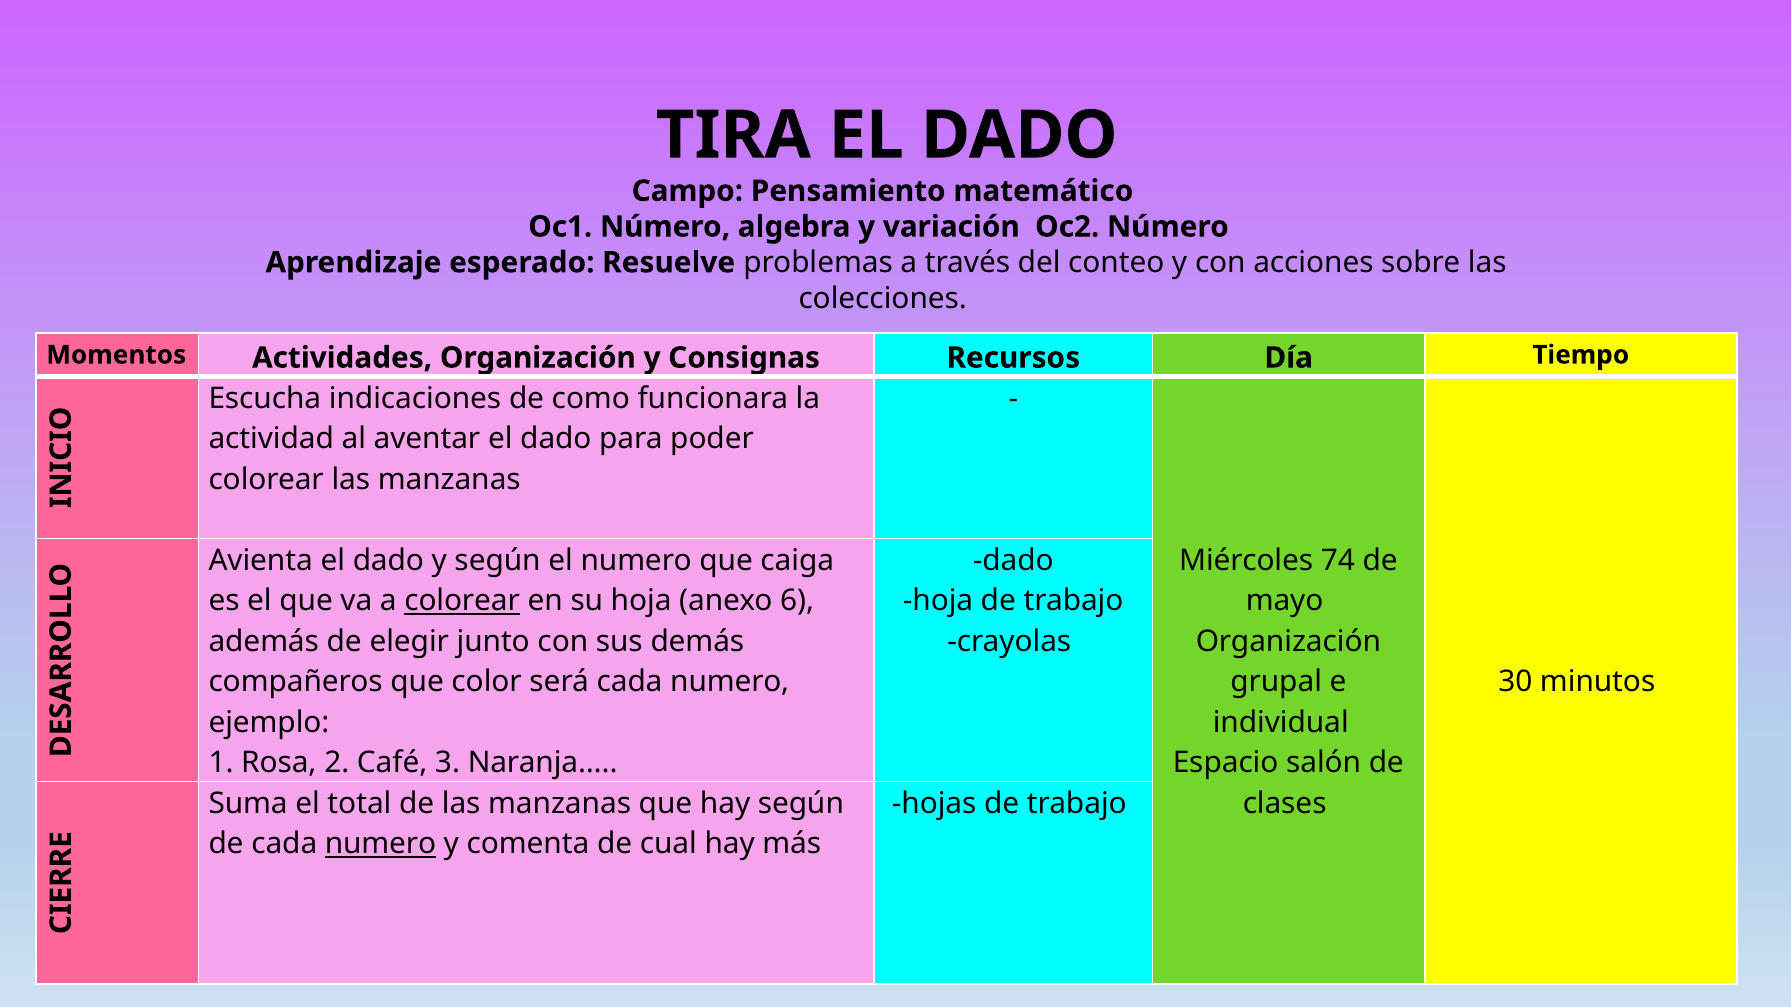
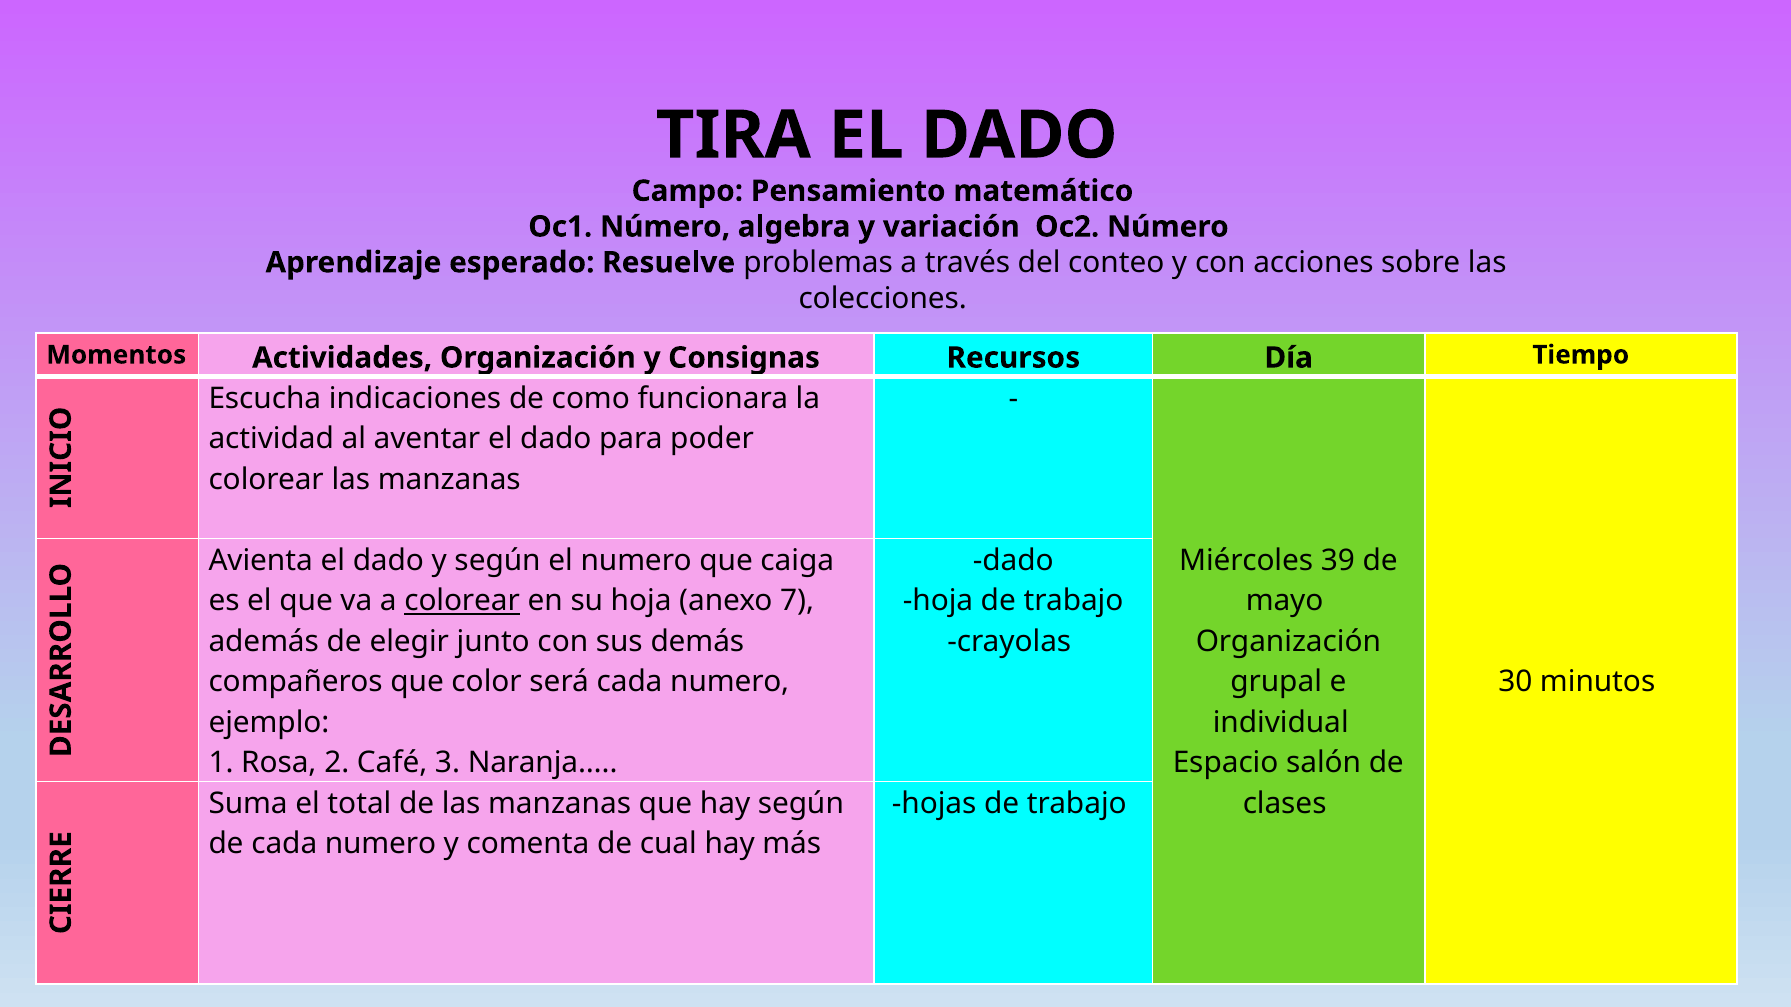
74: 74 -> 39
6: 6 -> 7
numero at (380, 844) underline: present -> none
